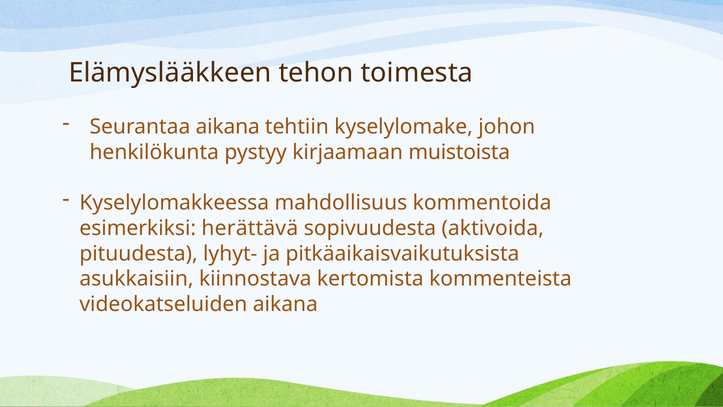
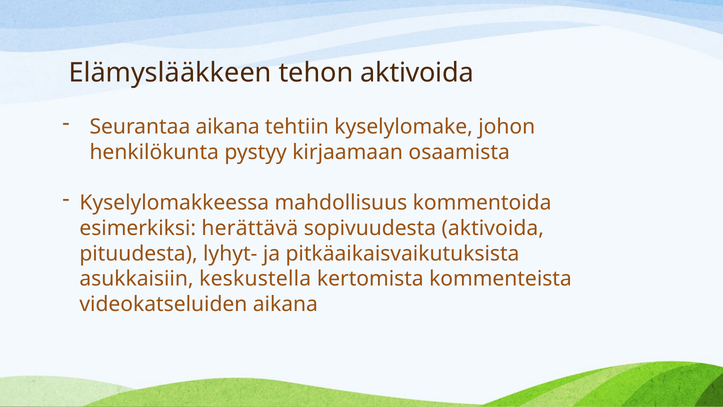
tehon toimesta: toimesta -> aktivoida
muistoista: muistoista -> osaamista
kiinnostava: kiinnostava -> keskustella
